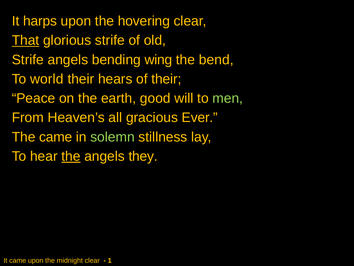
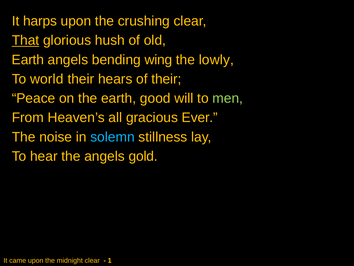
hovering: hovering -> crushing
glorious strife: strife -> hush
Strife at (28, 60): Strife -> Earth
bend: bend -> lowly
The came: came -> noise
solemn colour: light green -> light blue
the at (71, 156) underline: present -> none
they: they -> gold
